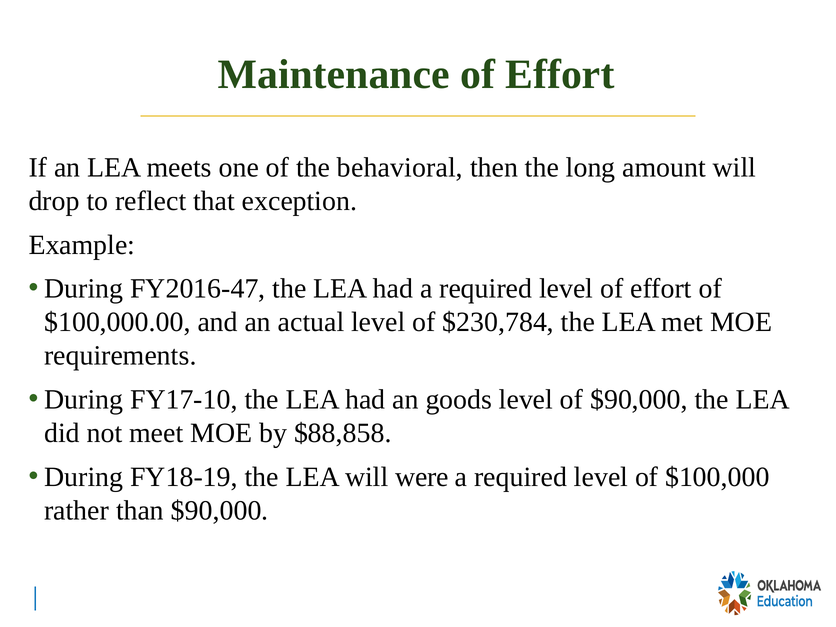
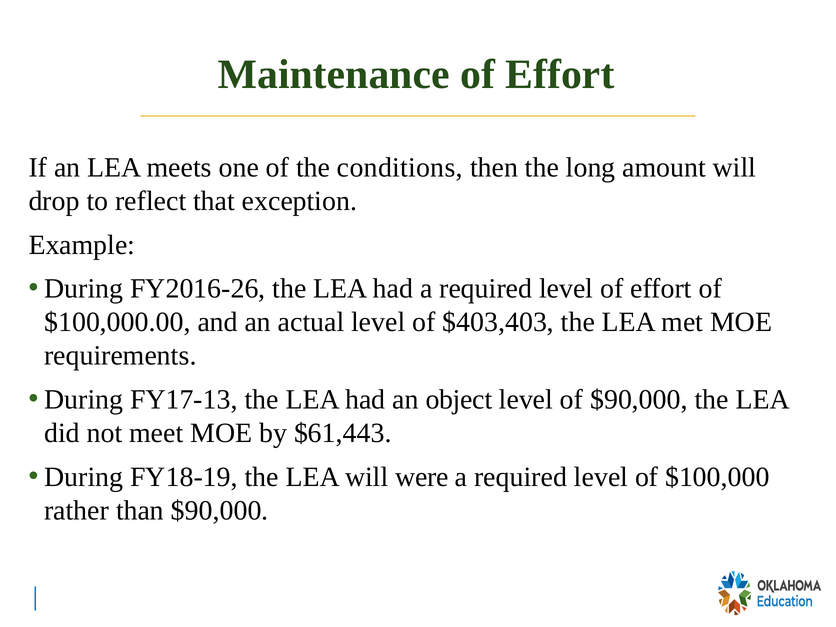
behavioral: behavioral -> conditions
FY2016-47: FY2016-47 -> FY2016-26
$230,784: $230,784 -> $403,403
FY17-10: FY17-10 -> FY17-13
goods: goods -> object
$88,858: $88,858 -> $61,443
